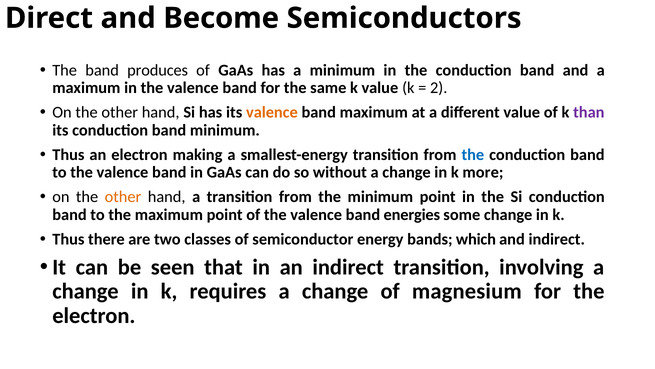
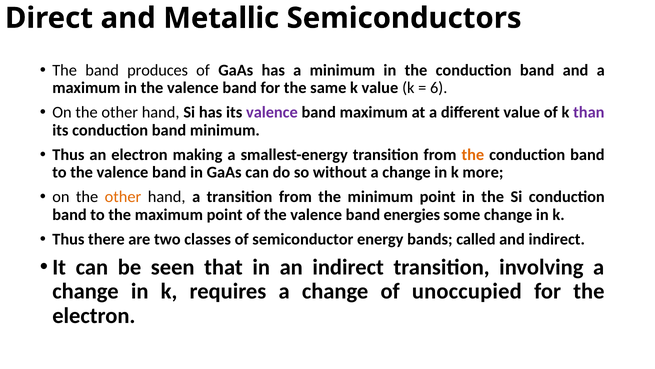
Become: Become -> Metallic
2: 2 -> 6
valence at (272, 112) colour: orange -> purple
the at (473, 155) colour: blue -> orange
which: which -> called
magnesium: magnesium -> unoccupied
